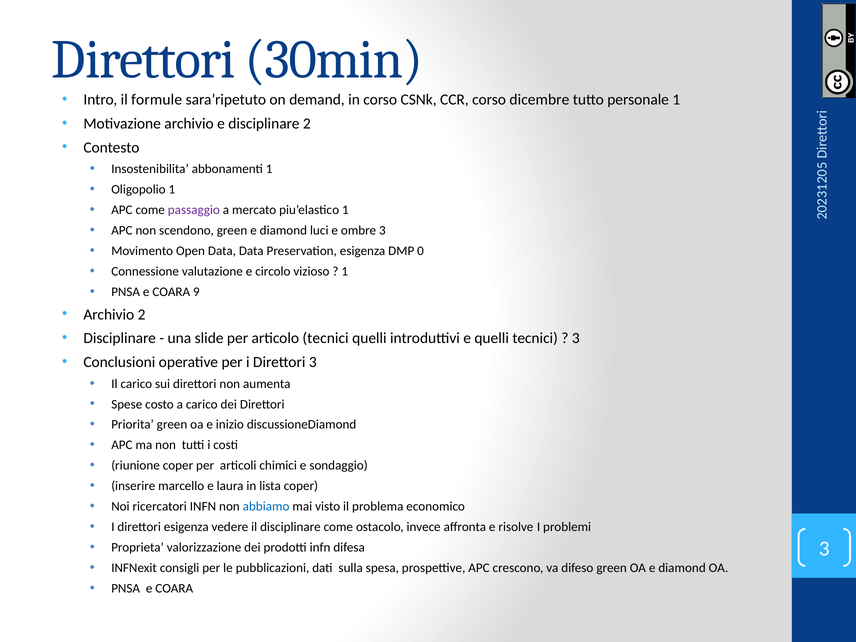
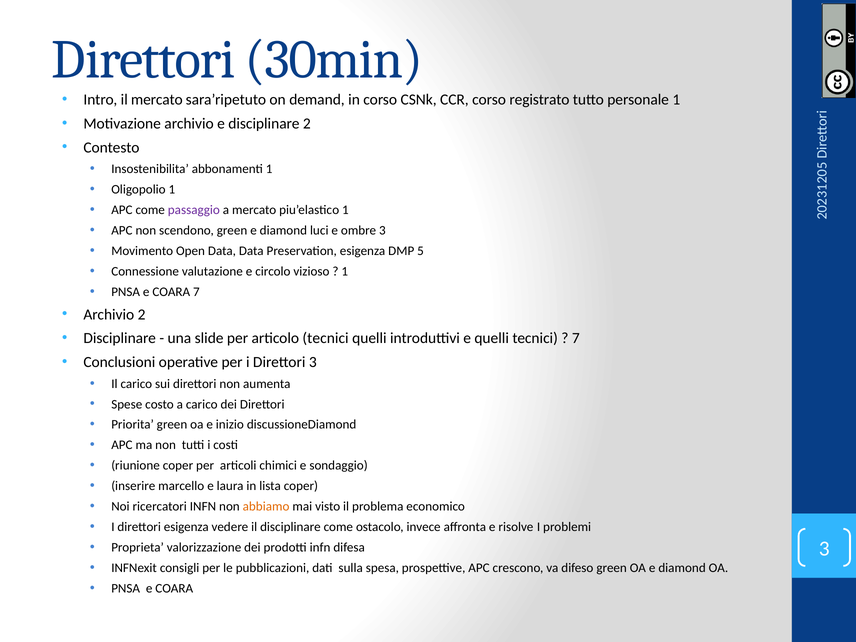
il formule: formule -> mercato
dicembre: dicembre -> registrato
DMP 0: 0 -> 5
COARA 9: 9 -> 7
3 at (576, 338): 3 -> 7
abbiamo colour: blue -> orange
